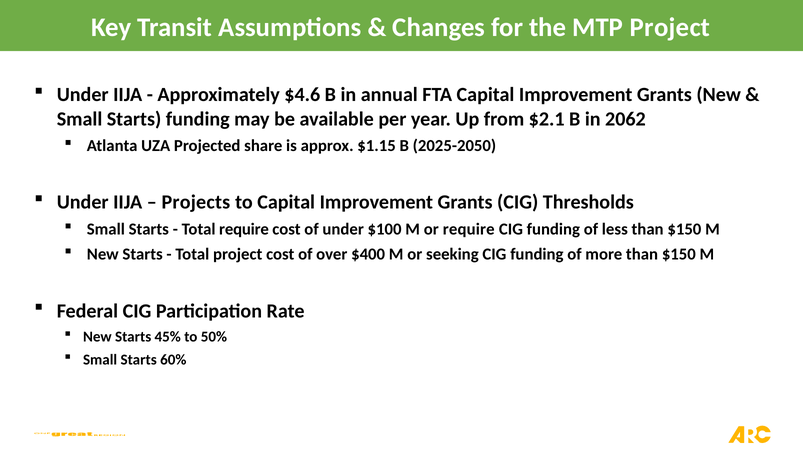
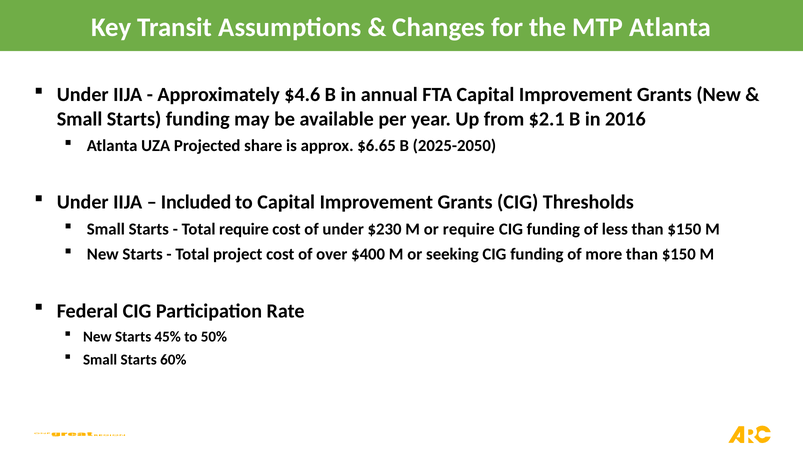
MTP Project: Project -> Atlanta
2062: 2062 -> 2016
$1.15: $1.15 -> $6.65
Projects: Projects -> Included
$100: $100 -> $230
